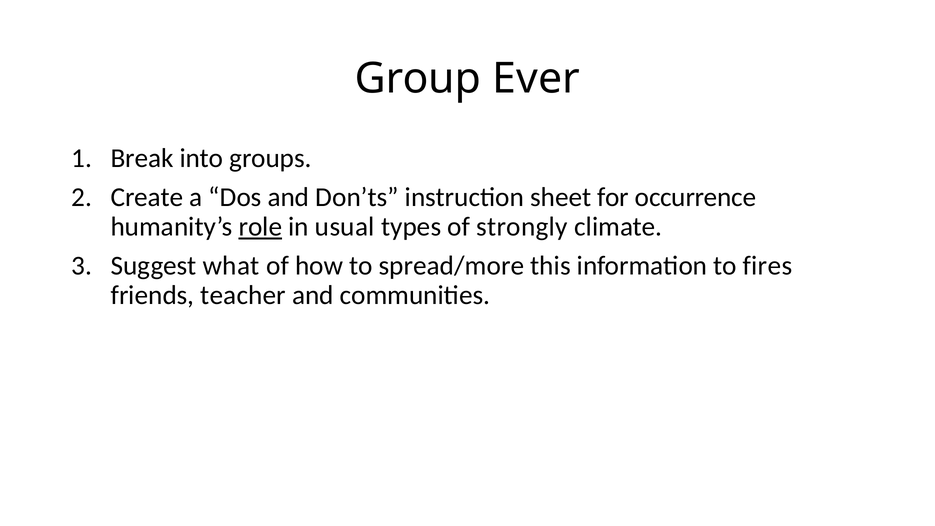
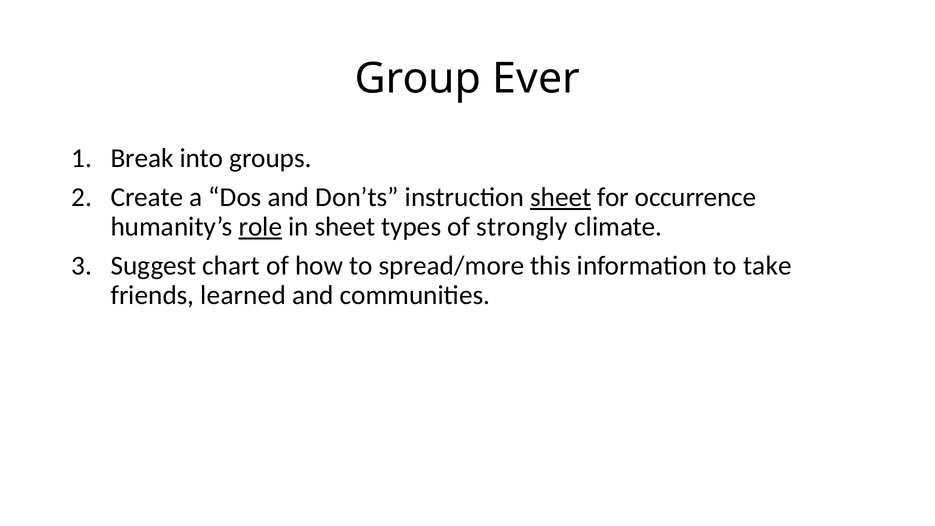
sheet at (561, 197) underline: none -> present
in usual: usual -> sheet
what: what -> chart
fires: fires -> take
teacher: teacher -> learned
